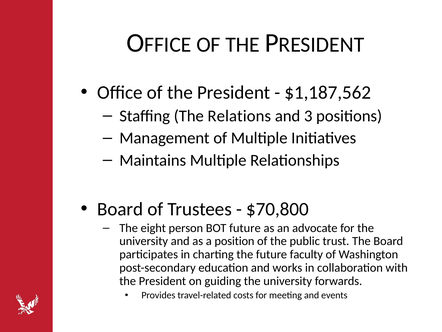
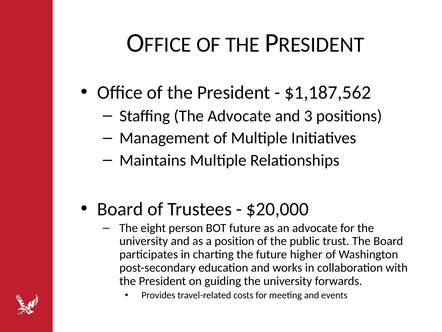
The Relations: Relations -> Advocate
$70,800: $70,800 -> $20,000
faculty: faculty -> higher
